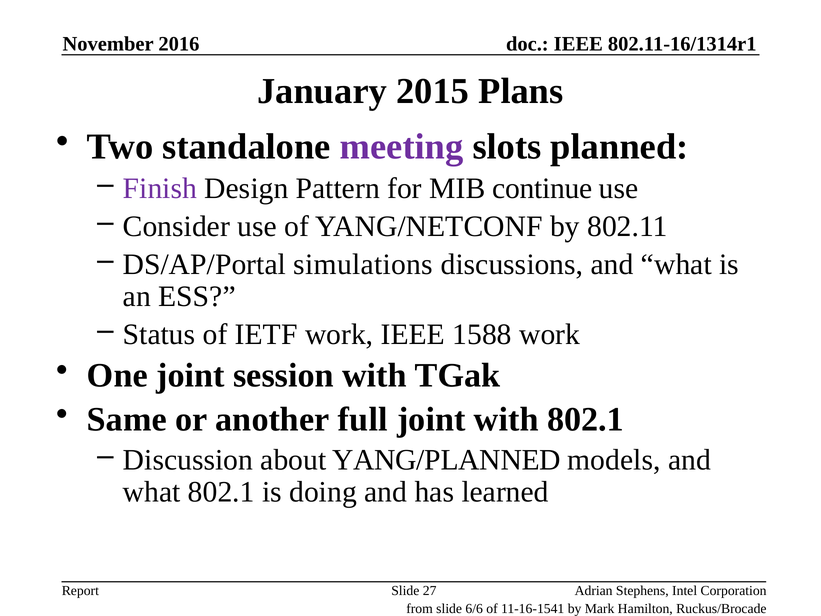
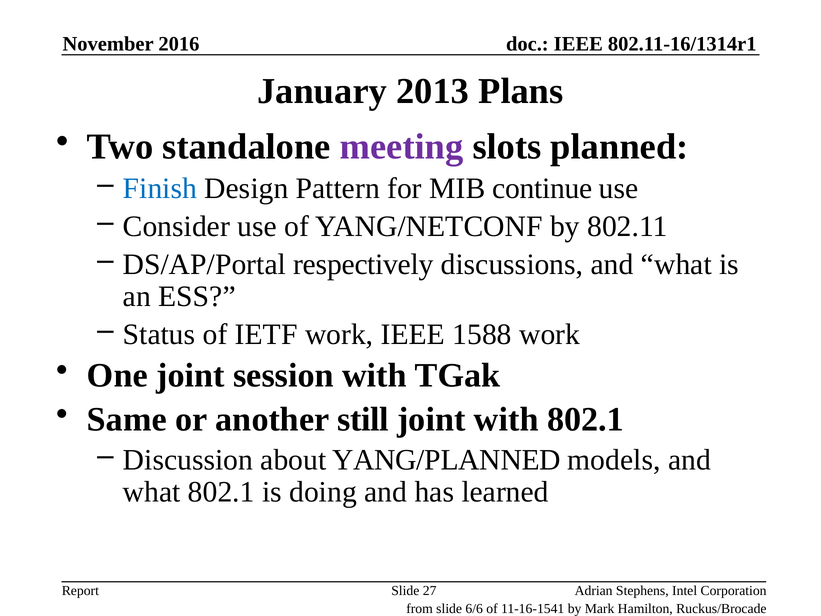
2015: 2015 -> 2013
Finish colour: purple -> blue
simulations: simulations -> respectively
full: full -> still
